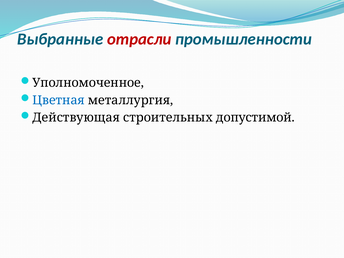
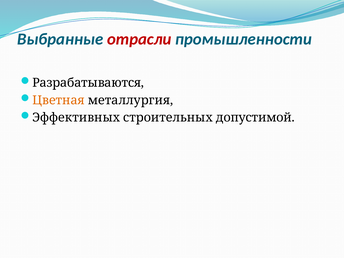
Уполномоченное: Уполномоченное -> Разрабатываются
Цветная colour: blue -> orange
Действующая: Действующая -> Эффективных
